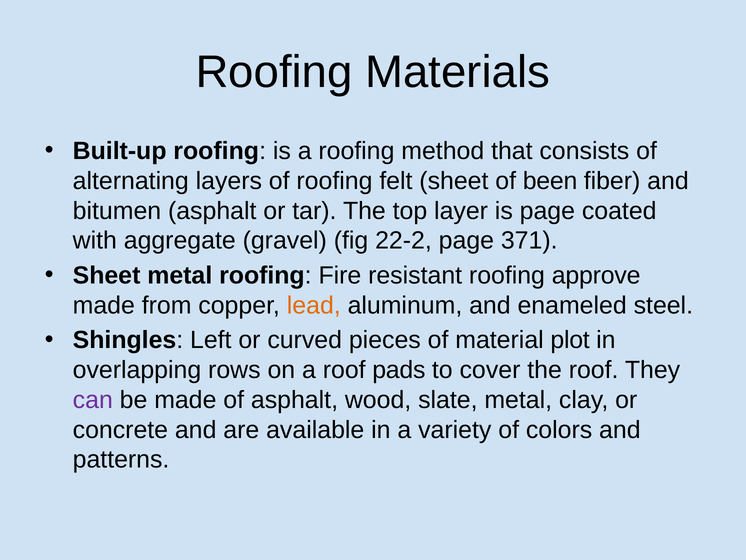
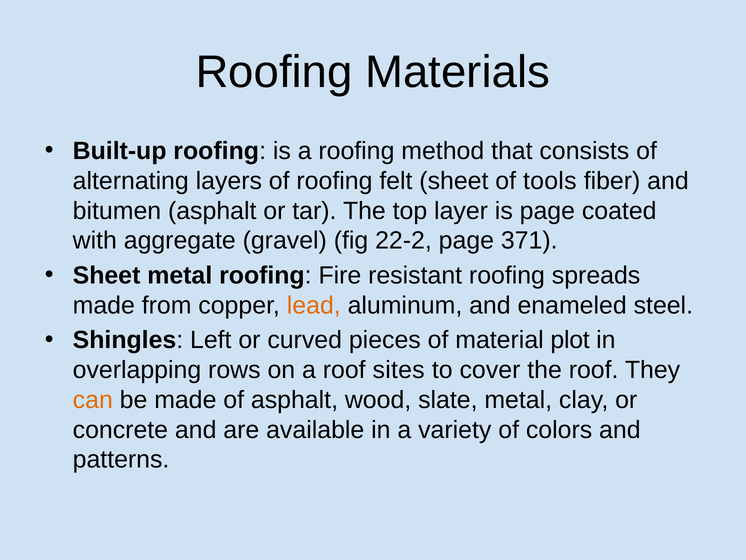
been: been -> tools
approve: approve -> spreads
pads: pads -> sites
can colour: purple -> orange
